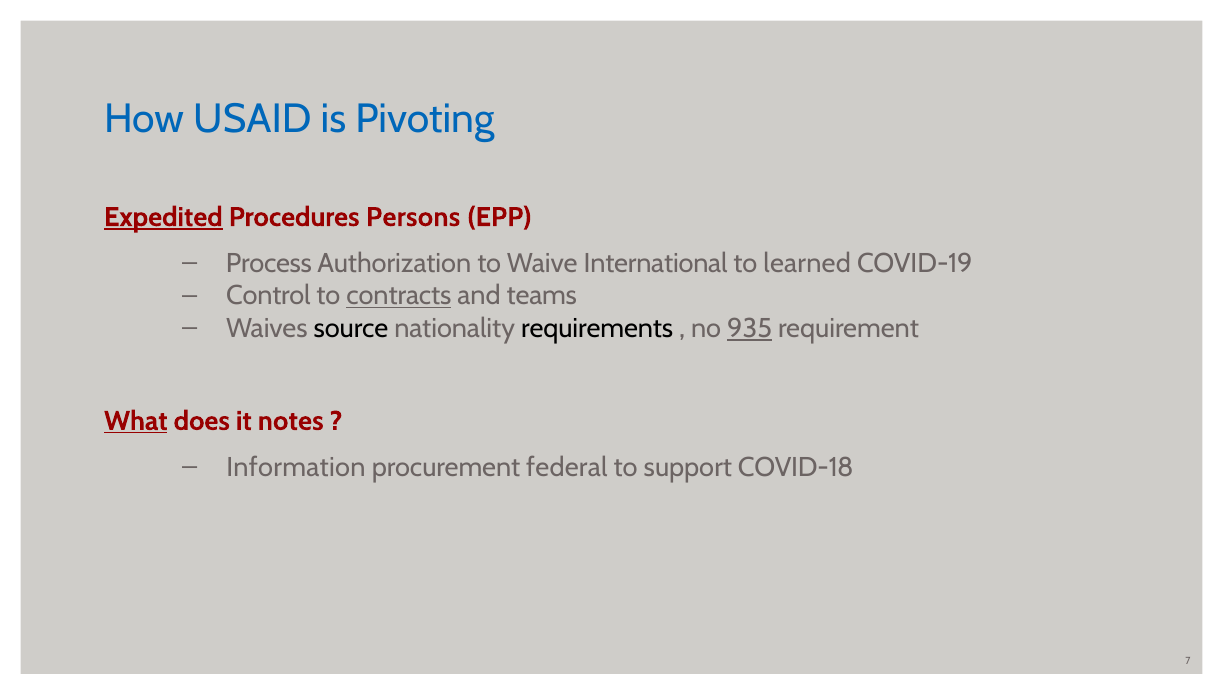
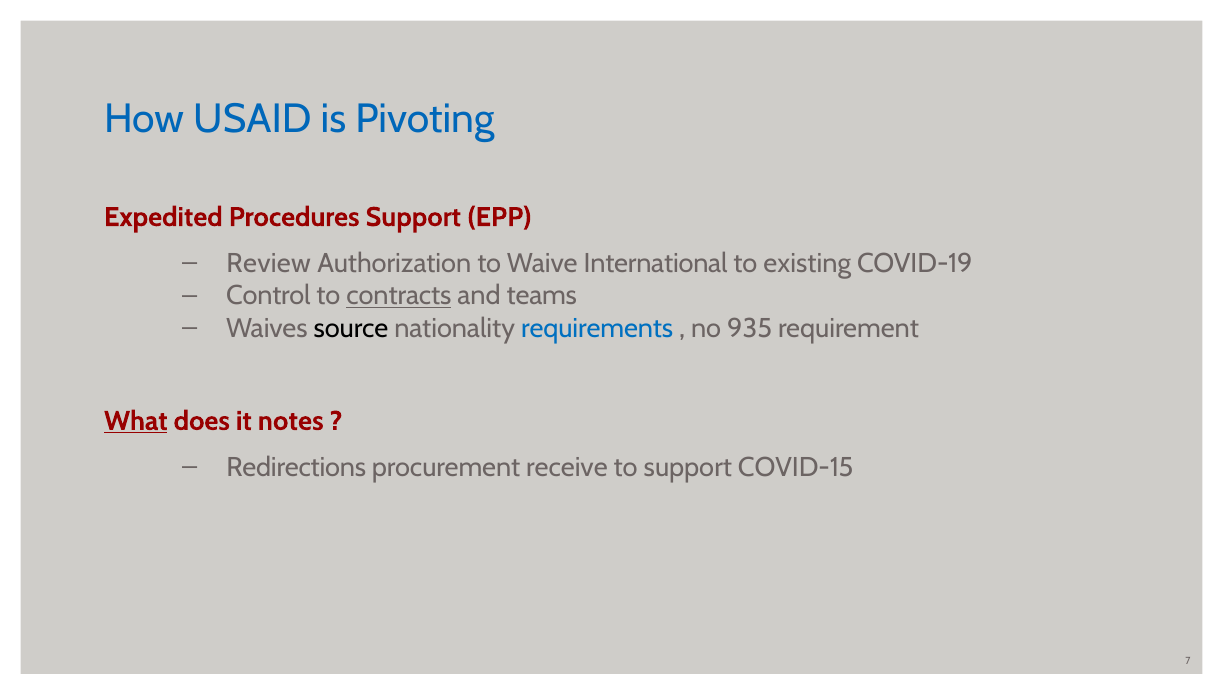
Expedited underline: present -> none
Procedures Persons: Persons -> Support
Process: Process -> Review
learned: learned -> existing
requirements colour: black -> blue
935 underline: present -> none
Information: Information -> Redirections
federal: federal -> receive
COVID-18: COVID-18 -> COVID-15
